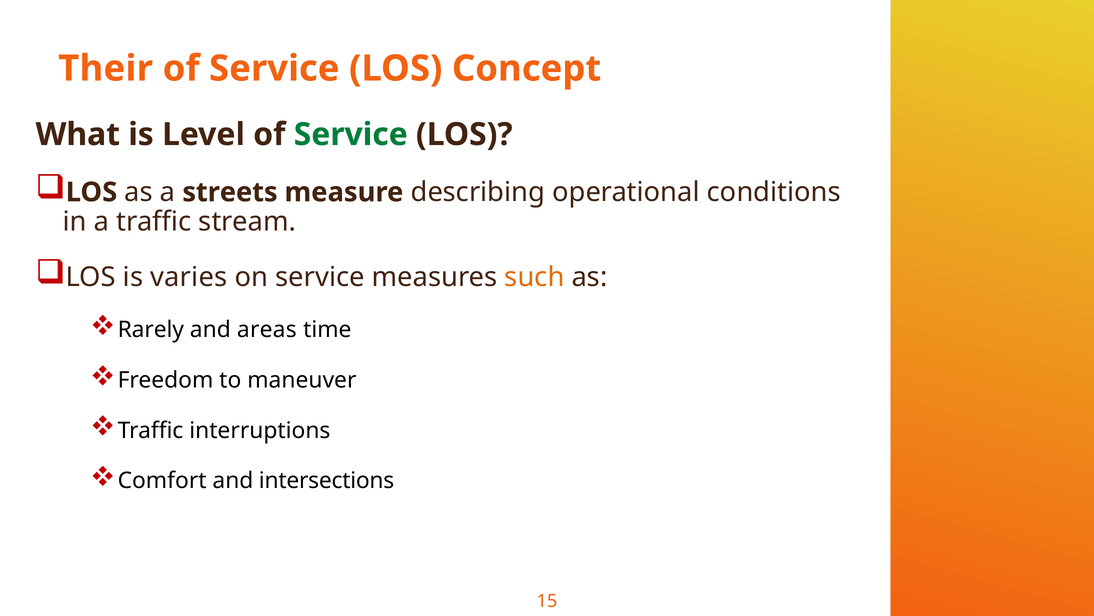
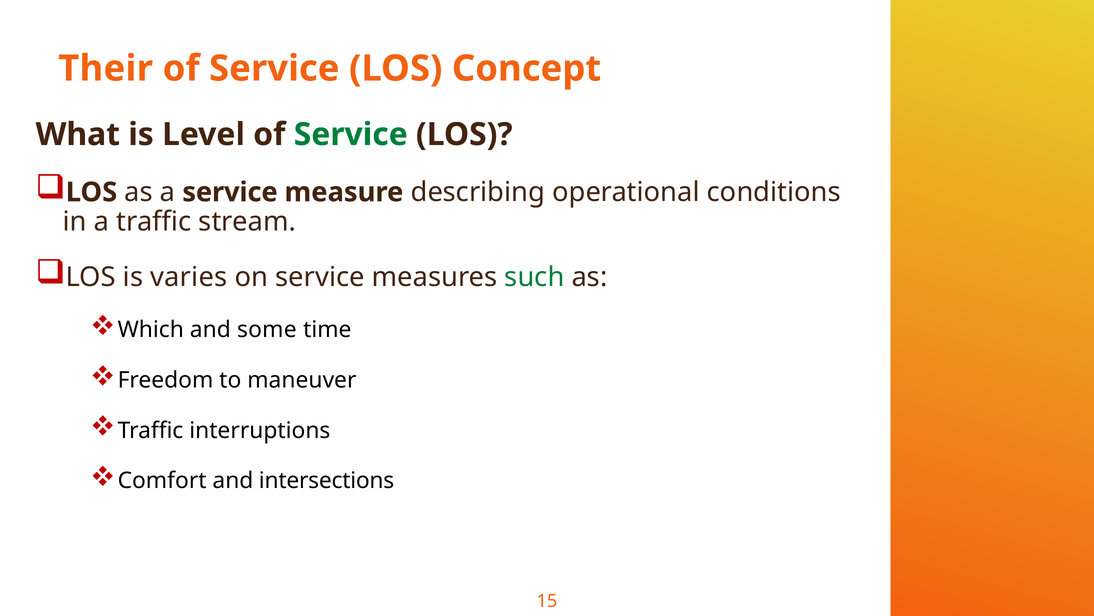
a streets: streets -> service
such colour: orange -> green
Rarely: Rarely -> Which
areas: areas -> some
